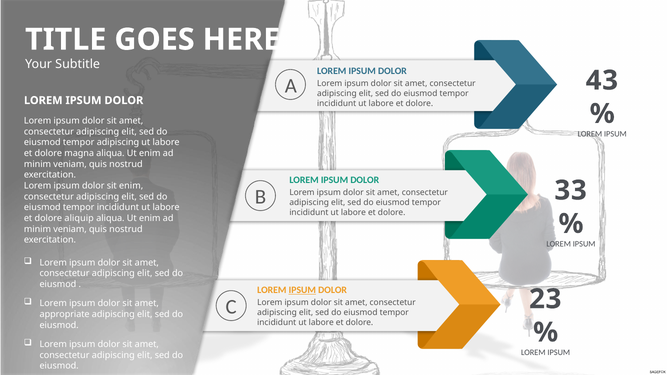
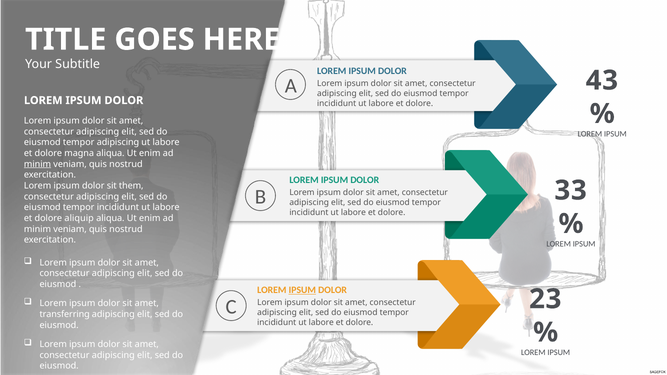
minim at (37, 164) underline: none -> present
sit enim: enim -> them
appropriate: appropriate -> transferring
